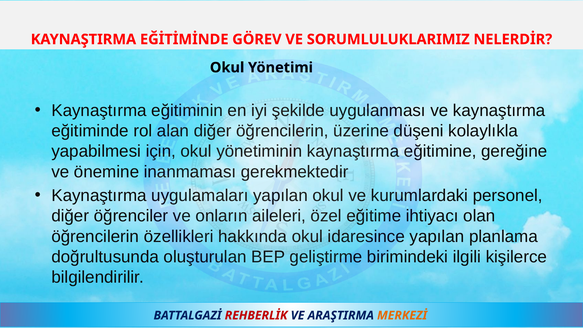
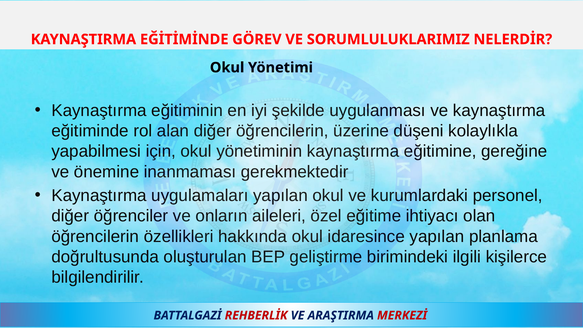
MERKEZİ colour: orange -> red
